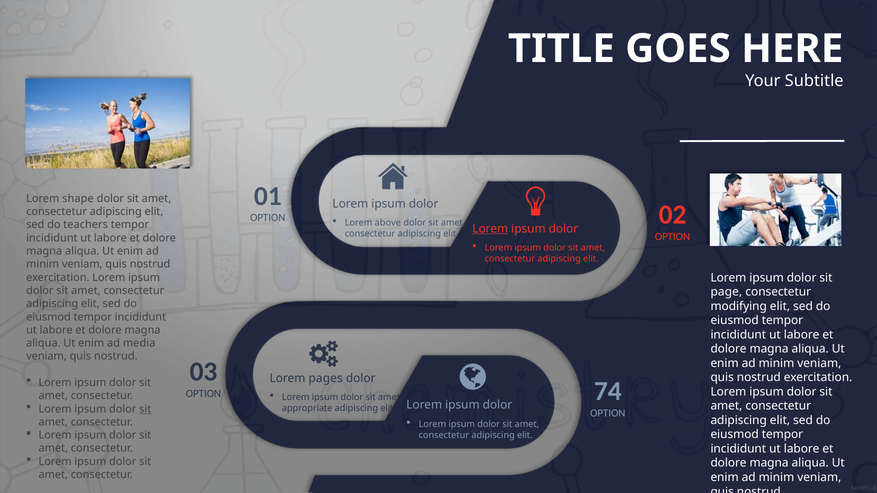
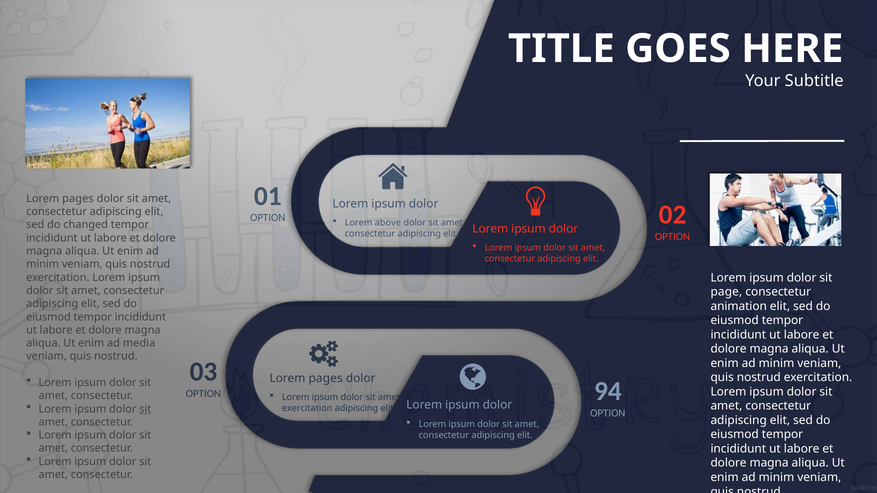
shape at (78, 199): shape -> pages
teachers: teachers -> changed
Lorem at (490, 229) underline: present -> none
modifying: modifying -> animation
74: 74 -> 94
appropriate at (307, 408): appropriate -> exercitation
